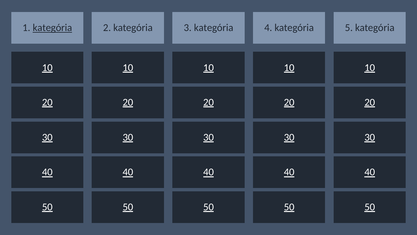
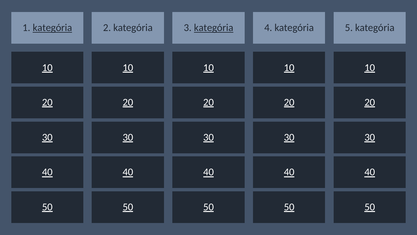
kategória at (214, 28) underline: none -> present
